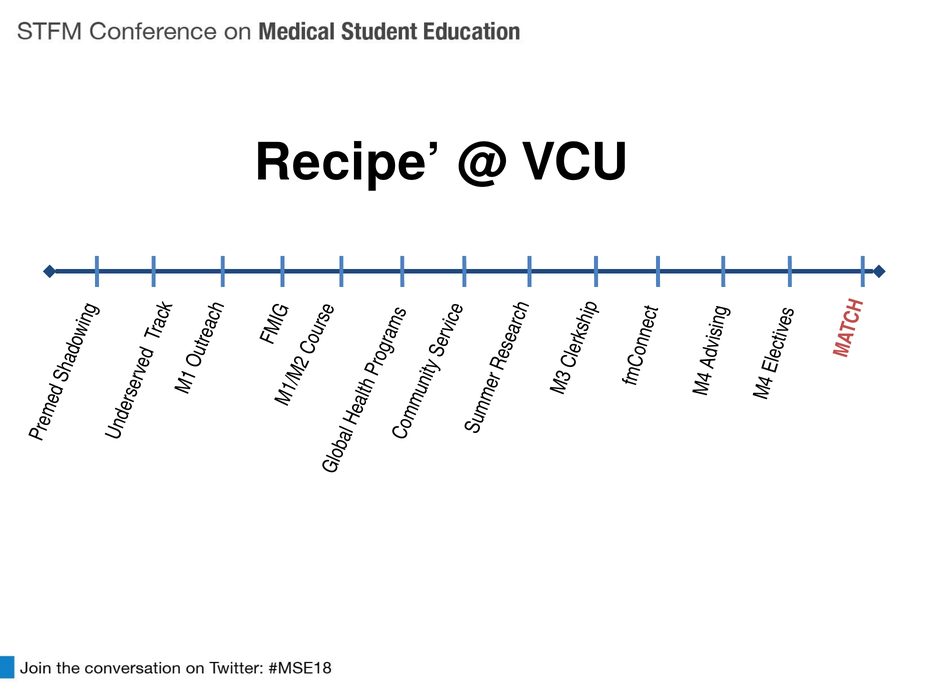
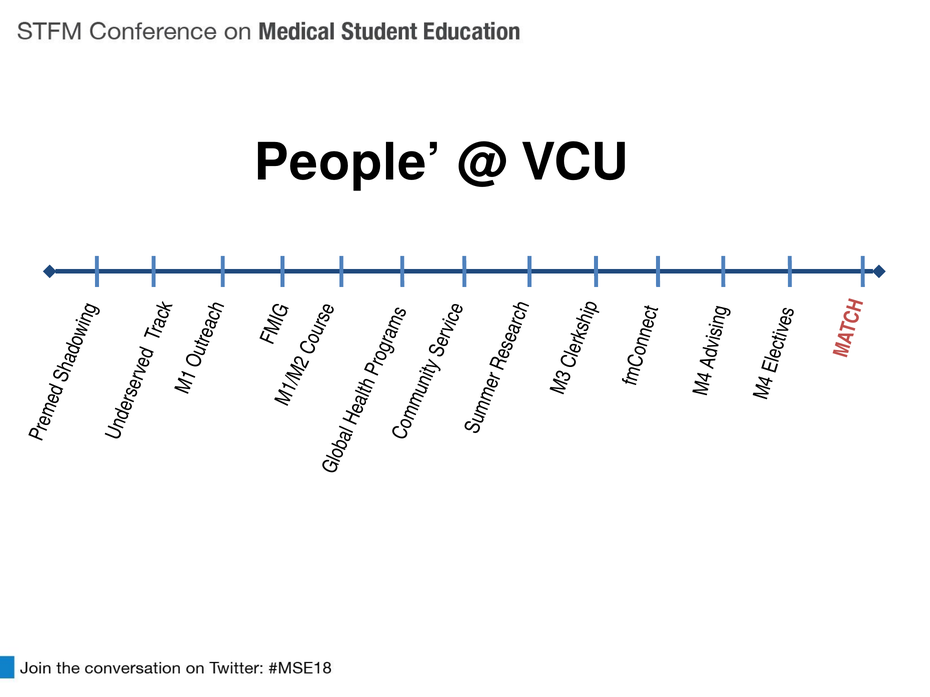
Recipe: Recipe -> People
